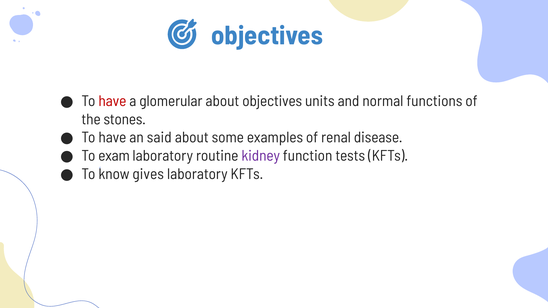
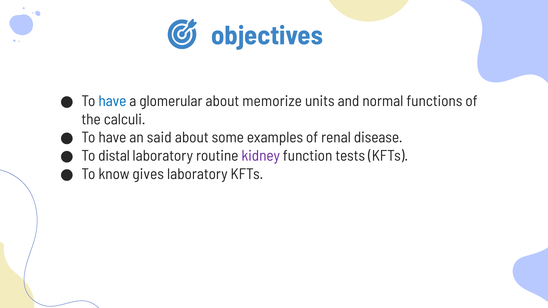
have at (112, 101) colour: red -> blue
about objectives: objectives -> memorize
stones: stones -> calculi
exam: exam -> distal
